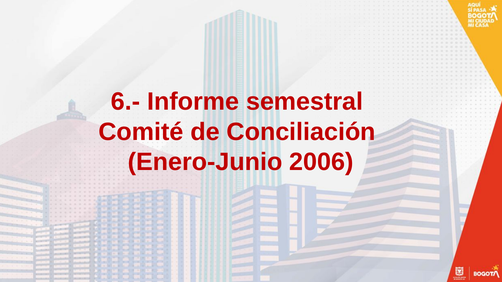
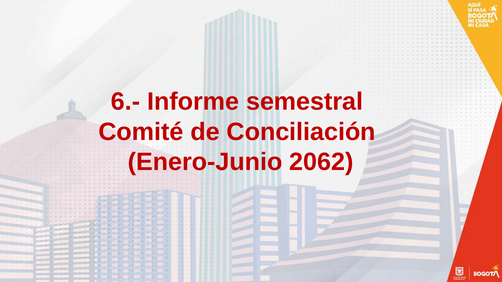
2006: 2006 -> 2062
